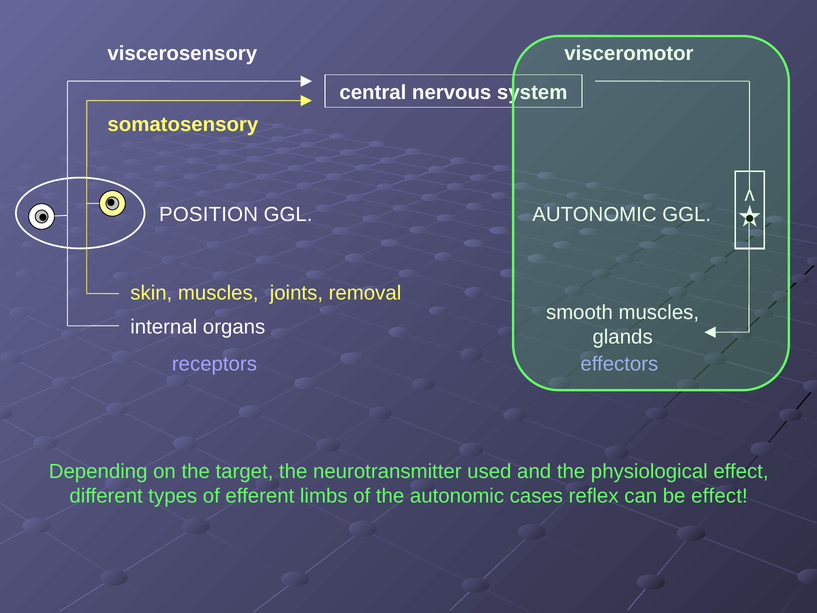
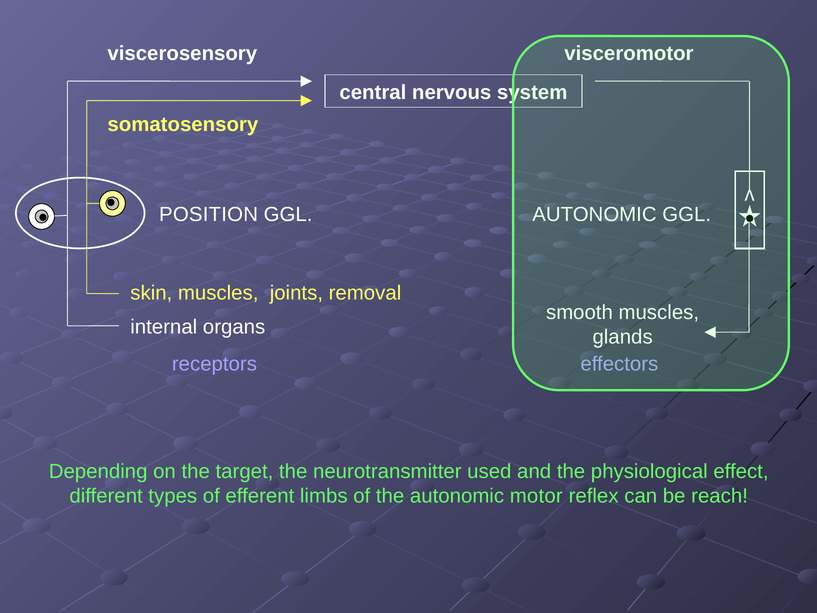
cases: cases -> motor
be effect: effect -> reach
